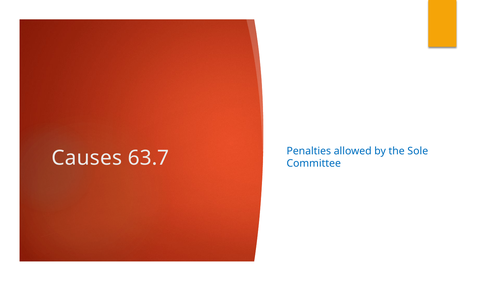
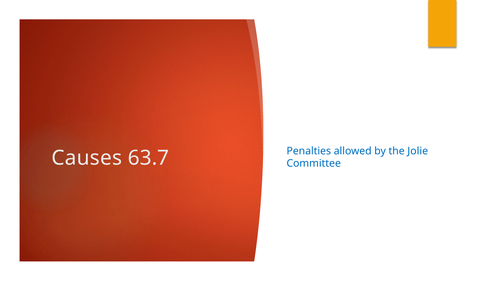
Sole: Sole -> Jolie
